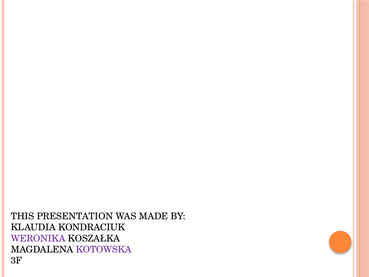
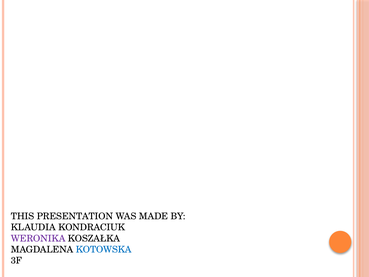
KOTOWSKA colour: purple -> blue
